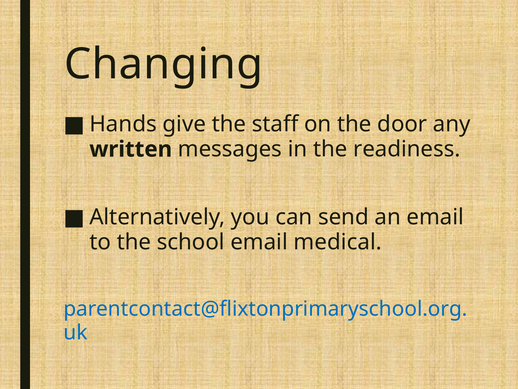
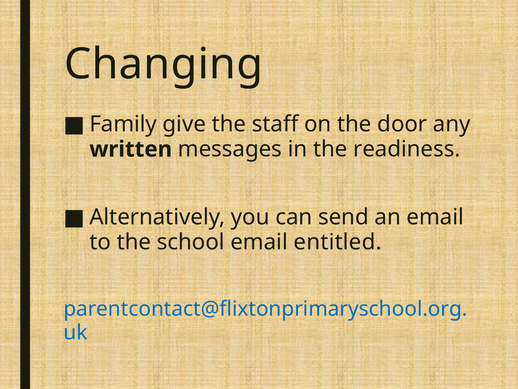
Hands: Hands -> Family
medical: medical -> entitled
